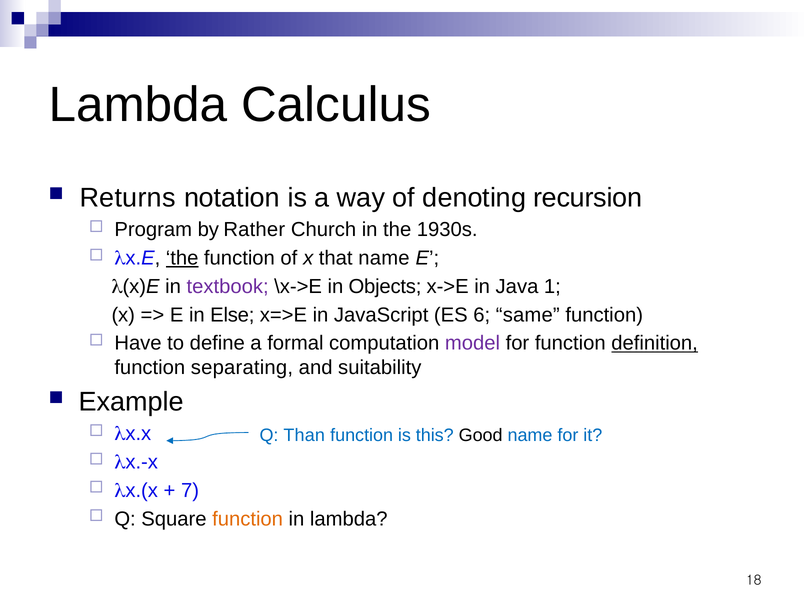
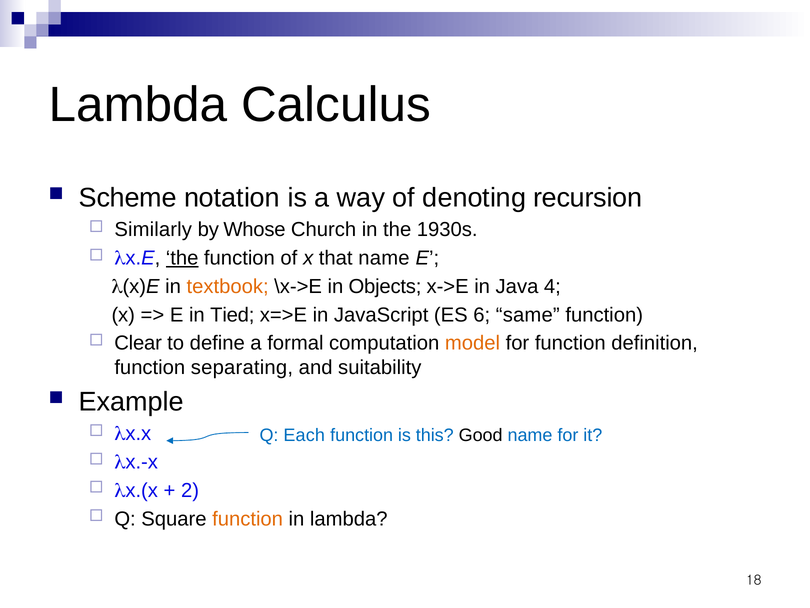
Returns: Returns -> Scheme
Program: Program -> Similarly
Rather: Rather -> Whose
textbook colour: purple -> orange
1: 1 -> 4
Else: Else -> Tied
Have: Have -> Clear
model colour: purple -> orange
definition underline: present -> none
Than: Than -> Each
7: 7 -> 2
